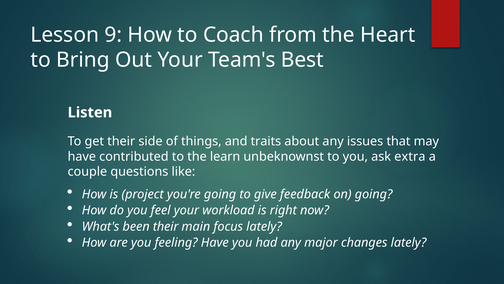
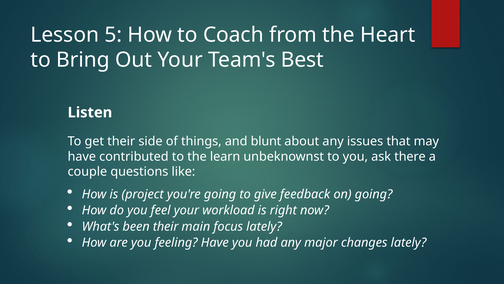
9: 9 -> 5
traits: traits -> blunt
extra: extra -> there
